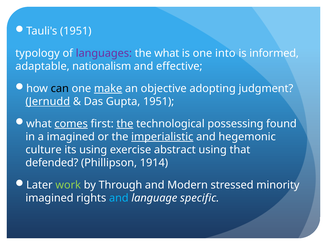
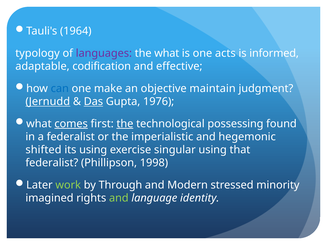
Tauli's 1951: 1951 -> 1964
into: into -> acts
nationalism: nationalism -> codification
can colour: black -> blue
make underline: present -> none
adopting: adopting -> maintain
Das underline: none -> present
Gupta 1951: 1951 -> 1976
a imagined: imagined -> federalist
imperialistic underline: present -> none
culture: culture -> shifted
abstract: abstract -> singular
defended at (52, 163): defended -> federalist
1914: 1914 -> 1998
and at (119, 198) colour: light blue -> light green
specific: specific -> identity
